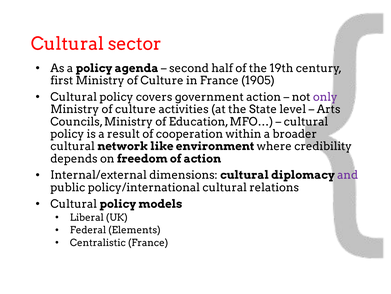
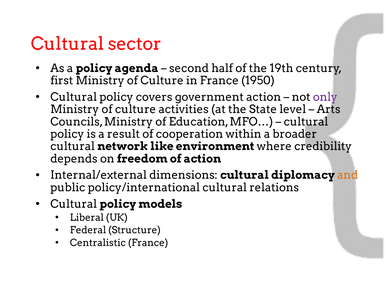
1905: 1905 -> 1950
and colour: purple -> orange
Elements: Elements -> Structure
